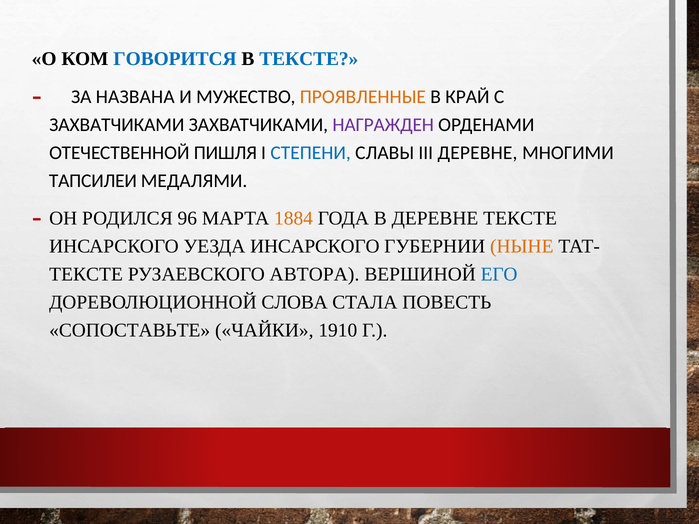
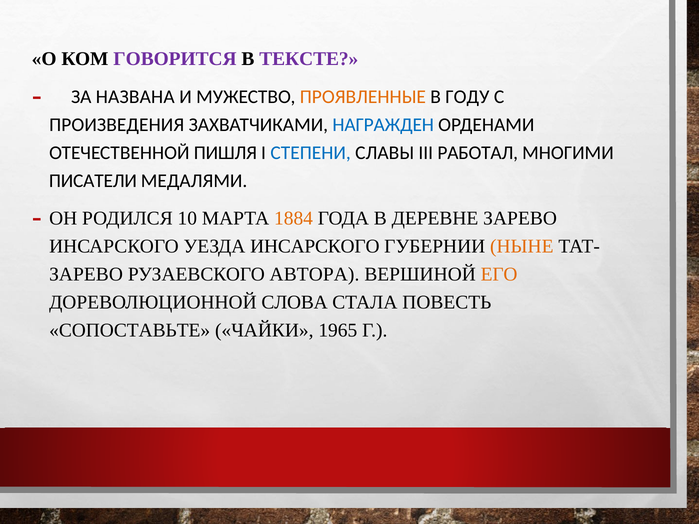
ГОВОРИТСЯ colour: blue -> purple
ТЕКСТЕ at (309, 59) colour: blue -> purple
КРАЙ: КРАЙ -> ГОДУ
ЗАХВАТЧИКАМИ at (117, 125): ЗАХВАТЧИКАМИ -> ПРОИЗВЕДЕНИЯ
НАГРАЖДЕН colour: purple -> blue
III ДЕРЕВНЕ: ДЕРЕВНЕ -> РАБОТАЛ
ТАПСИЛЕИ: ТАПСИЛЕИ -> ПИСАТЕЛИ
96: 96 -> 10
ДЕРЕВНЕ ТЕКСТЕ: ТЕКСТЕ -> ЗАРЕВО
ТЕКСТЕ at (86, 274): ТЕКСТЕ -> ЗАРЕВО
ЕГО colour: blue -> orange
1910: 1910 -> 1965
